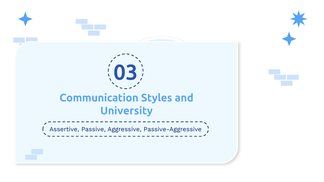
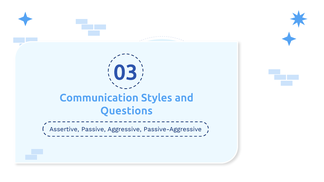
University: University -> Questions
